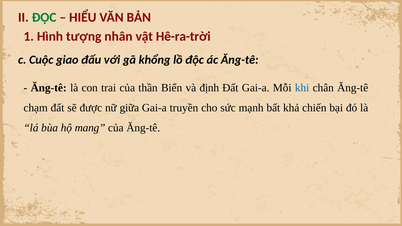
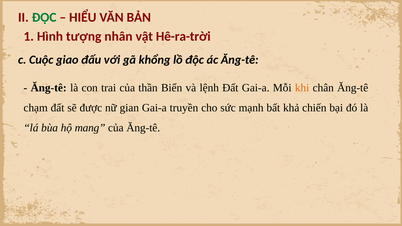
định: định -> lệnh
khi colour: blue -> orange
giữa: giữa -> gian
